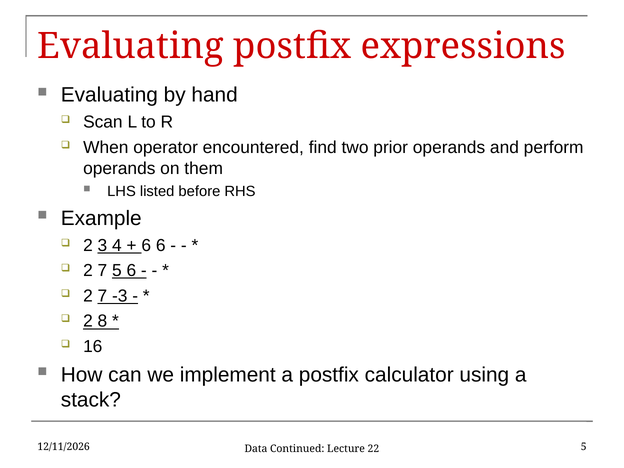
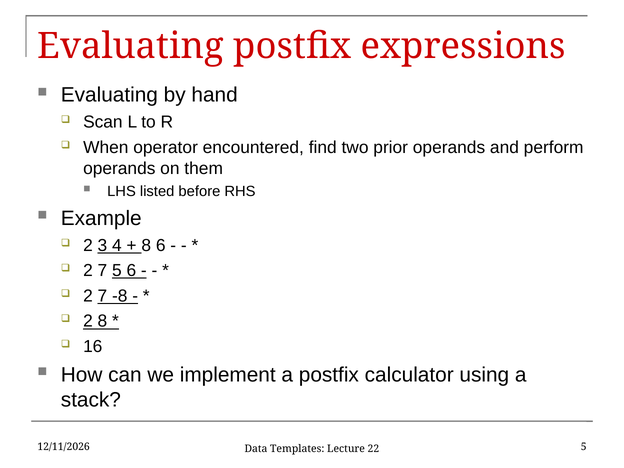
6 at (146, 245): 6 -> 8
-3: -3 -> -8
Continued: Continued -> Templates
